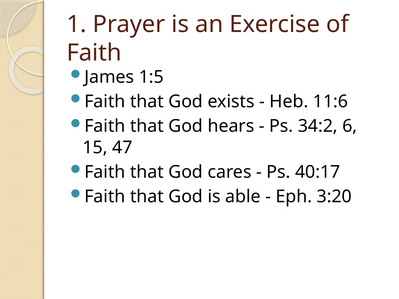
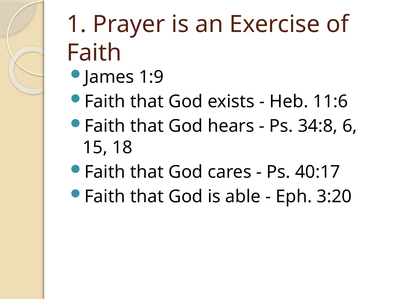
1:5: 1:5 -> 1:9
34:2: 34:2 -> 34:8
47: 47 -> 18
